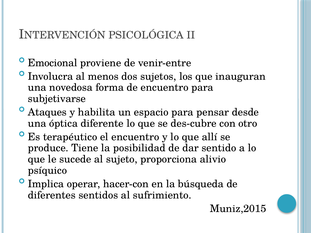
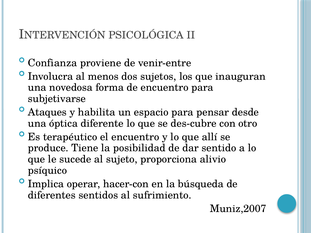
Emocional: Emocional -> Confianza
Muniz,2015: Muniz,2015 -> Muniz,2007
